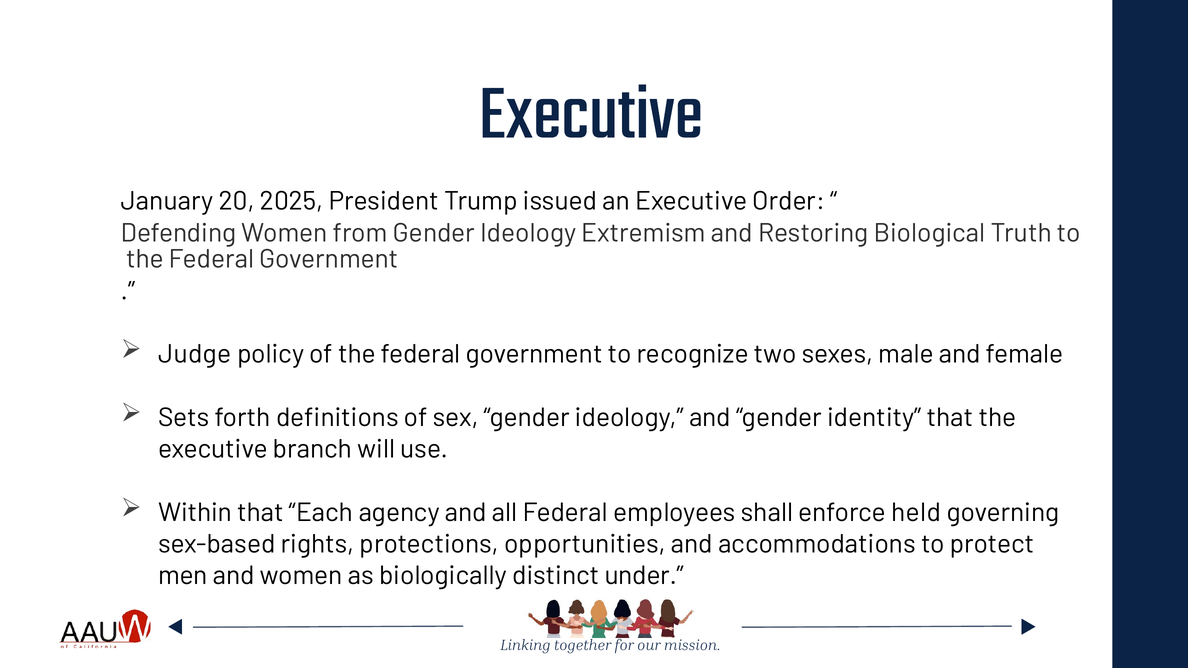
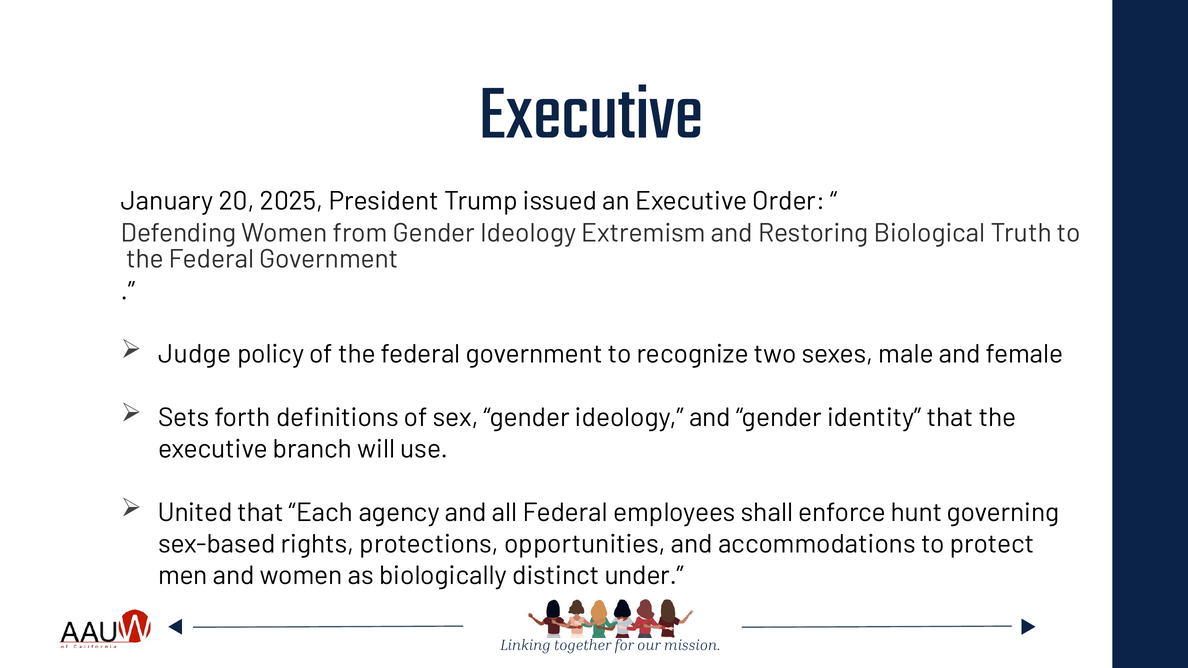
Within: Within -> United
held: held -> hunt
